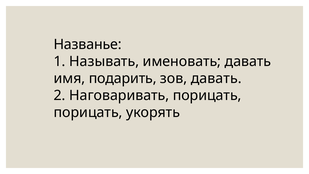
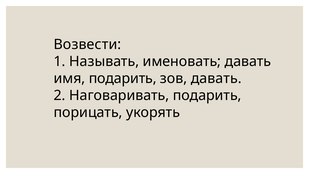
Названье: Названье -> Возвести
Наговаривать порицать: порицать -> подарить
